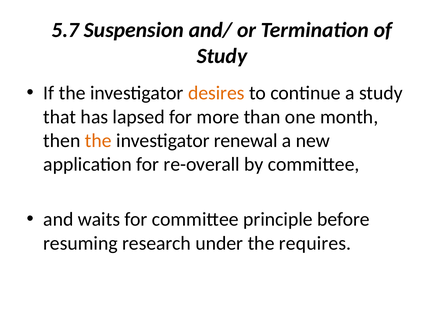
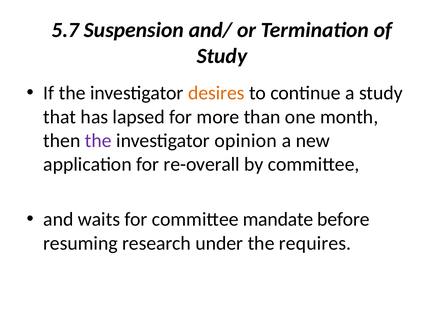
the at (98, 141) colour: orange -> purple
renewal: renewal -> opinion
principle: principle -> mandate
